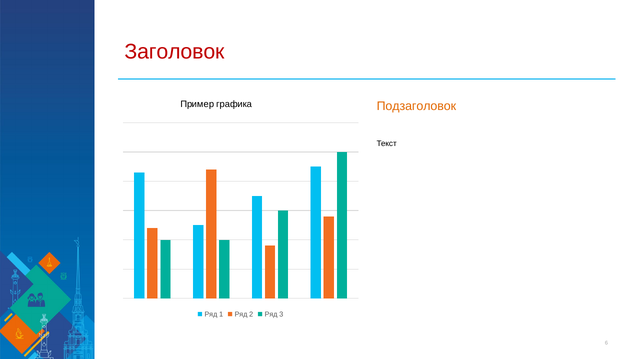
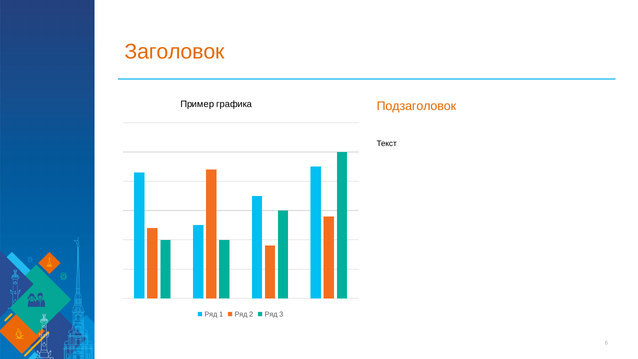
Заголовок colour: red -> orange
